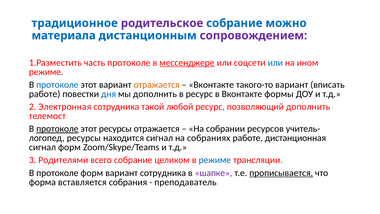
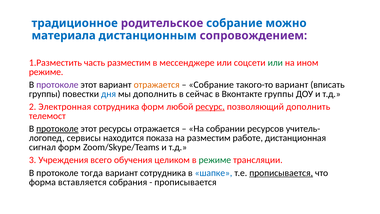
часть протоколе: протоколе -> разместим
мессенджере underline: present -> none
или at (275, 63) colour: blue -> green
протоколе at (57, 85) colour: blue -> purple
Вконтакте at (211, 85): Вконтакте -> Собрание
работе at (45, 94): работе -> группы
в ресурс: ресурс -> сейчас
Вконтакте формы: формы -> группы
сотрудника такой: такой -> форм
ресурс at (210, 107) underline: none -> present
ресурсы at (84, 138): ресурсы -> сервисы
находится сигнал: сигнал -> показа
на собраниях: собраниях -> разместим
Родителями: Родителями -> Учреждения
всего собрание: собрание -> обучения
режиме at (215, 160) colour: blue -> green
протоколе форм: форм -> тогда
шапке colour: purple -> blue
преподаватель at (185, 182): преподаватель -> прописывается
